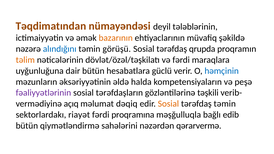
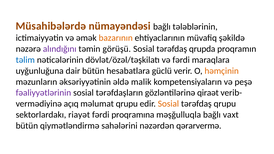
Təqdimatından: Təqdimatından -> Müsahibələrdə
nümayəndəsi deyil: deyil -> bağlı
alındığını colour: blue -> purple
təlim colour: orange -> blue
həmçinin colour: blue -> orange
halda: halda -> malik
təşkili: təşkili -> qiraət
məlumat dəqiq: dəqiq -> qrupu
tərəfdaş təmin: təmin -> qrupu
edib: edib -> vaxt
